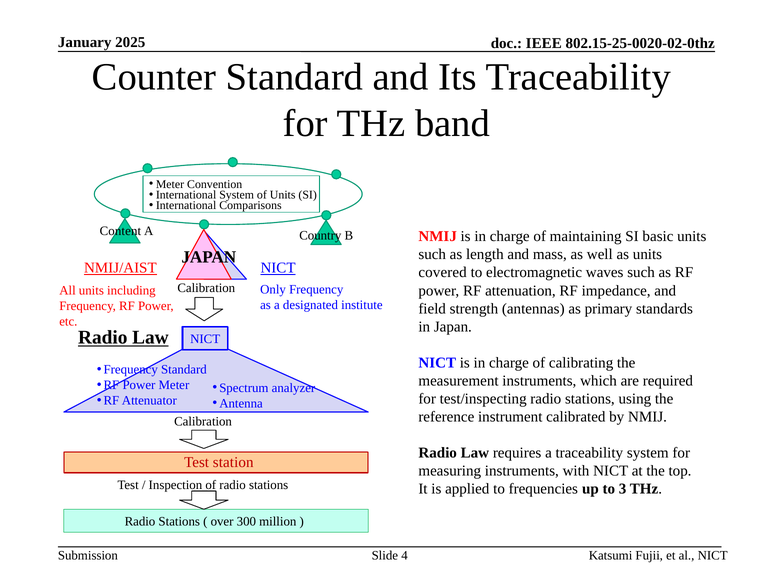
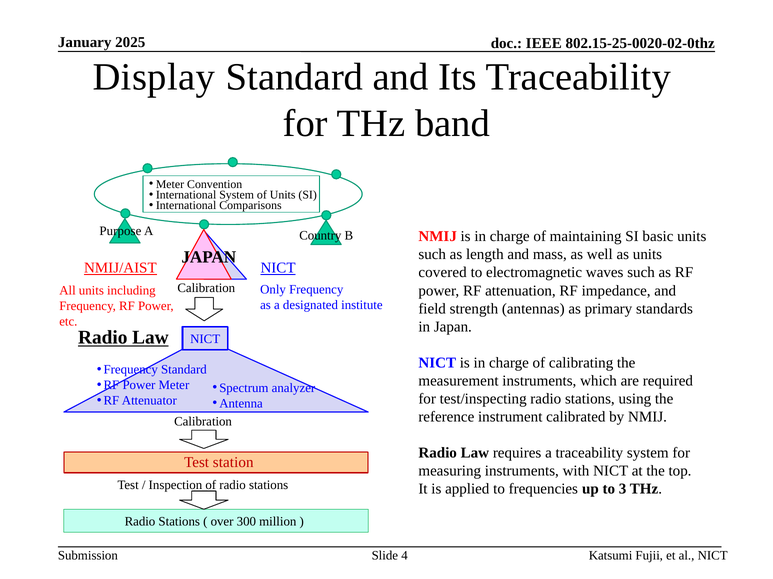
Counter: Counter -> Display
Content: Content -> Purpose
